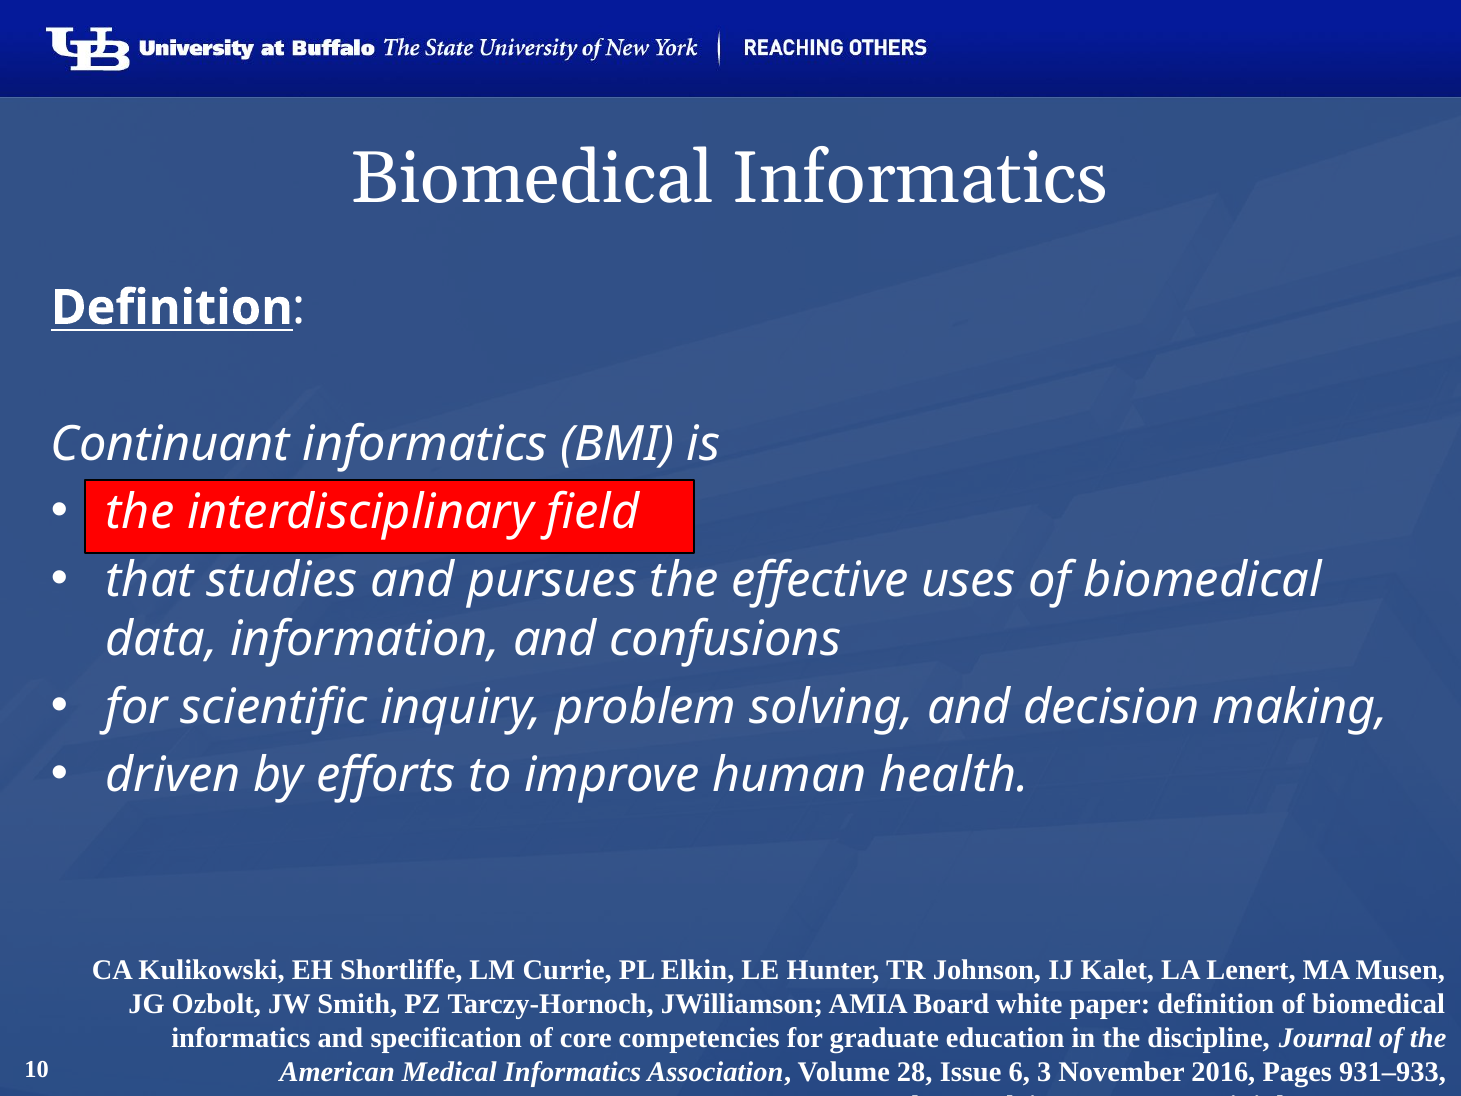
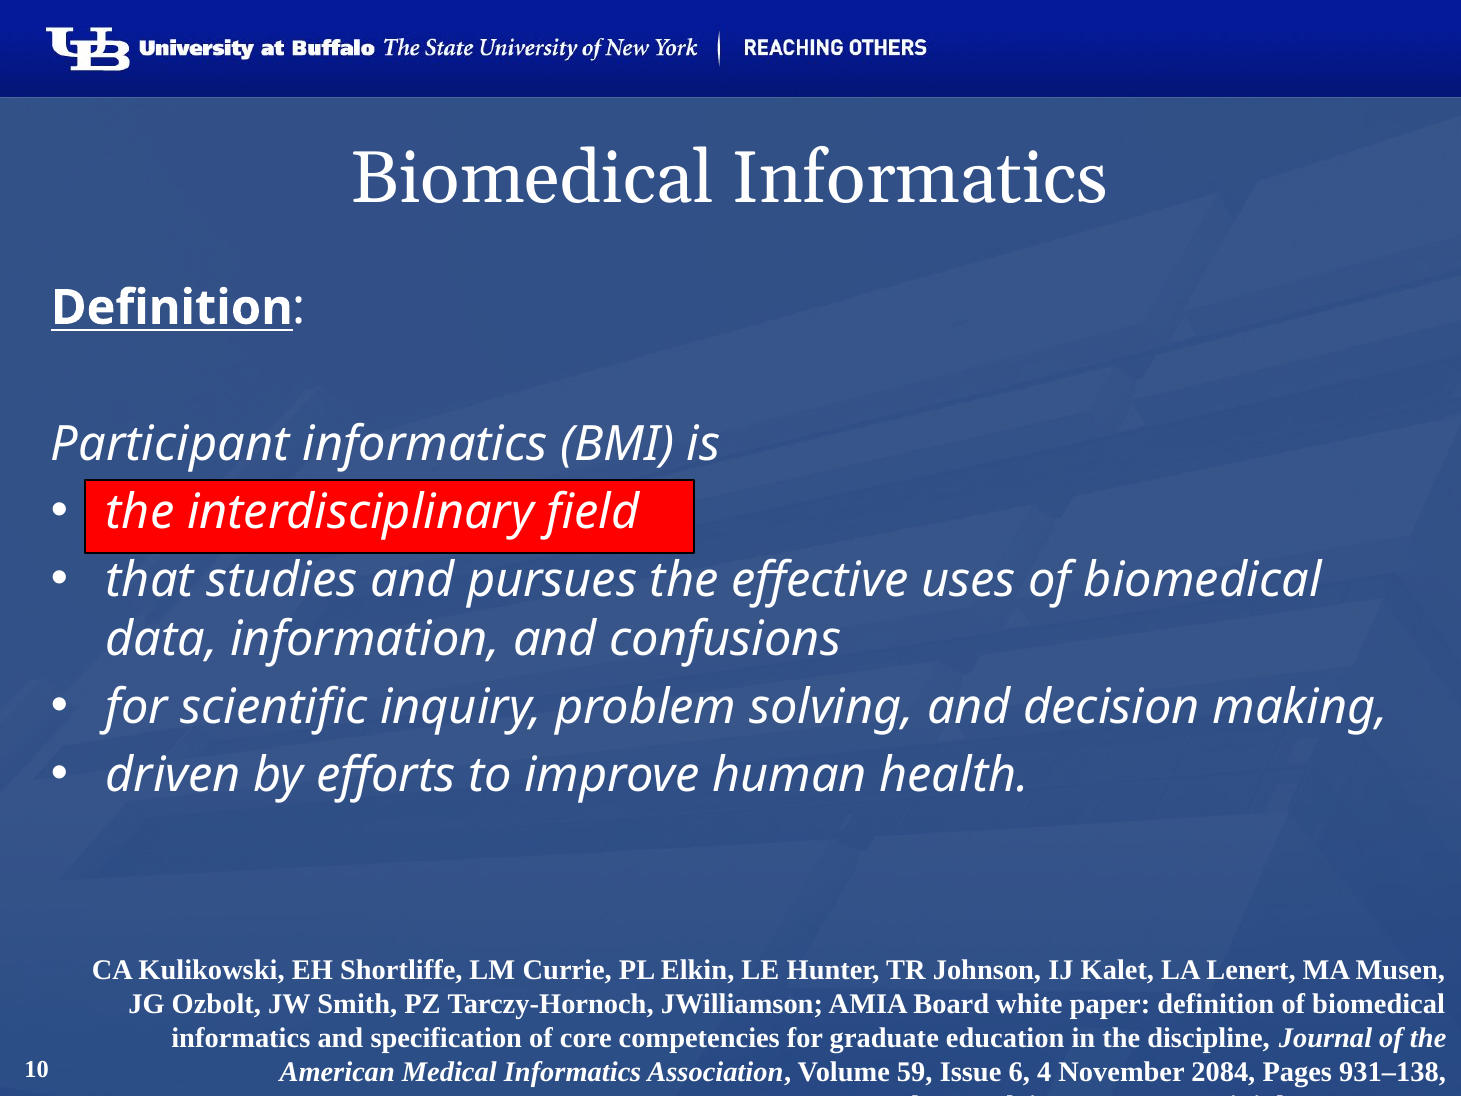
Continuant: Continuant -> Participant
28: 28 -> 59
3: 3 -> 4
2016: 2016 -> 2084
931–933: 931–933 -> 931–138
